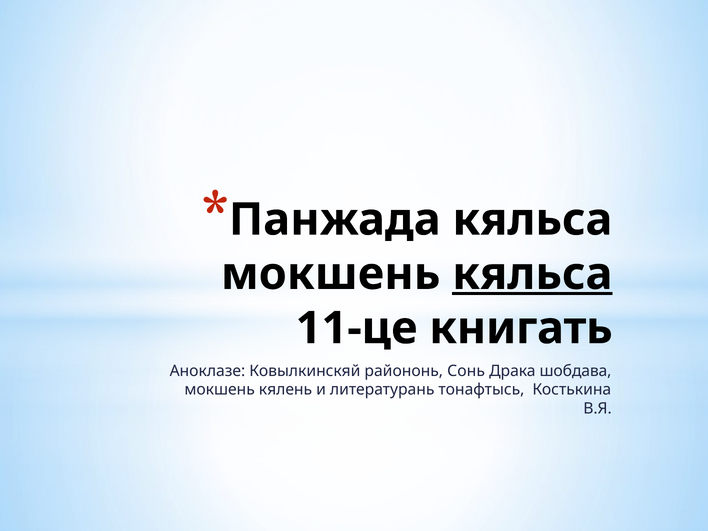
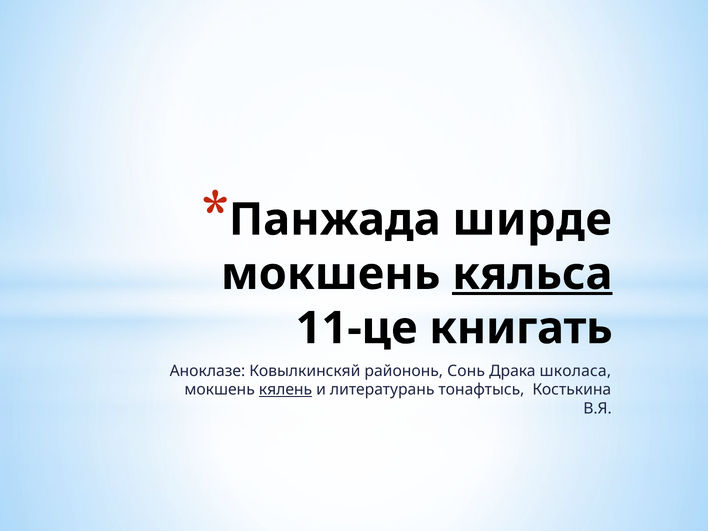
Панжада кяльса: кяльса -> ширде
шобдава: шобдава -> школаса
кялень underline: none -> present
